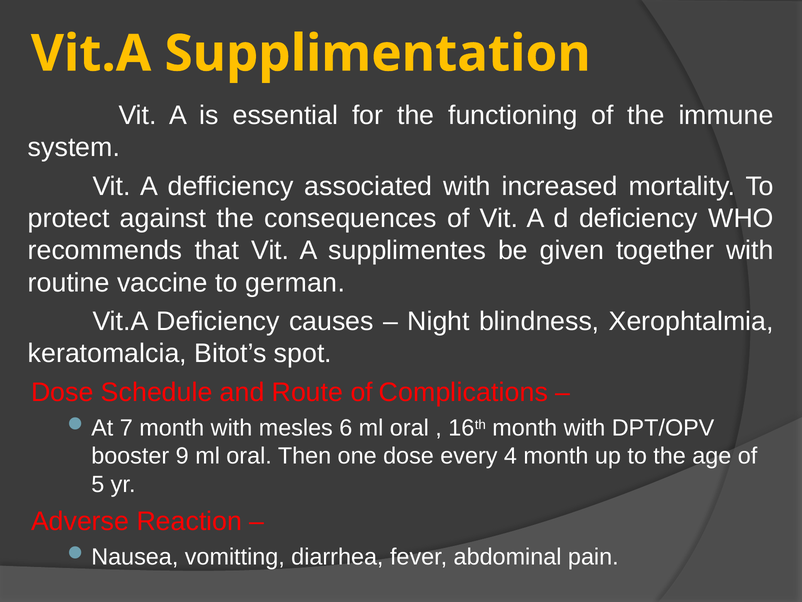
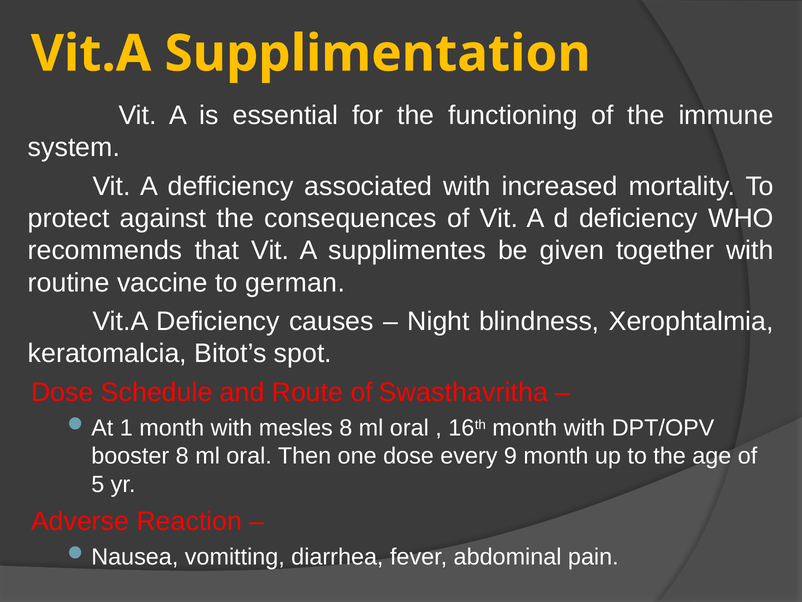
Complications: Complications -> Swasthavritha
7: 7 -> 1
mesles 6: 6 -> 8
booster 9: 9 -> 8
4: 4 -> 9
